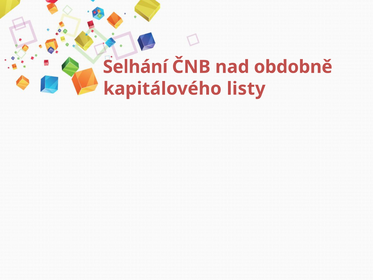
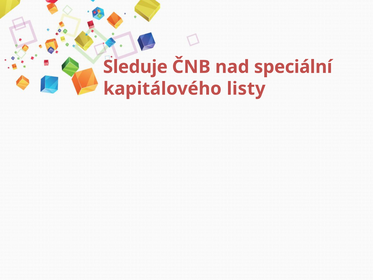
Selhání: Selhání -> Sleduje
obdobně: obdobně -> speciální
